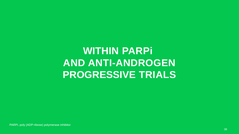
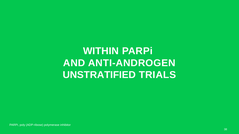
PROGRESSIVE: PROGRESSIVE -> UNSTRATIFIED
